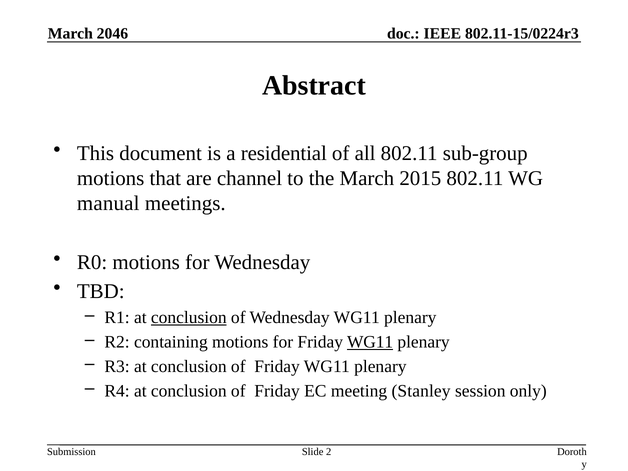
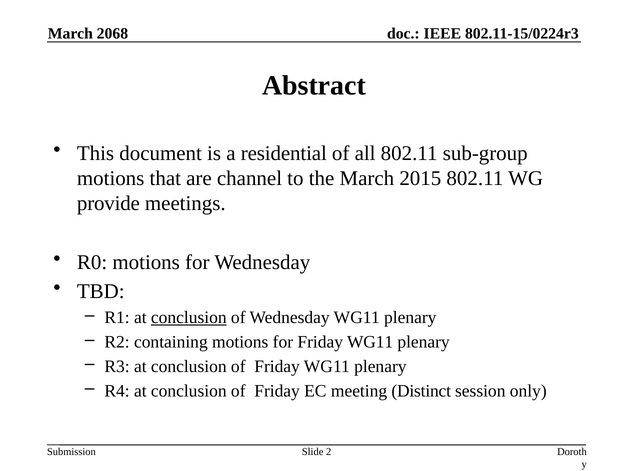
2046: 2046 -> 2068
manual: manual -> provide
WG11 at (370, 342) underline: present -> none
meeting Stanley: Stanley -> Distinct
